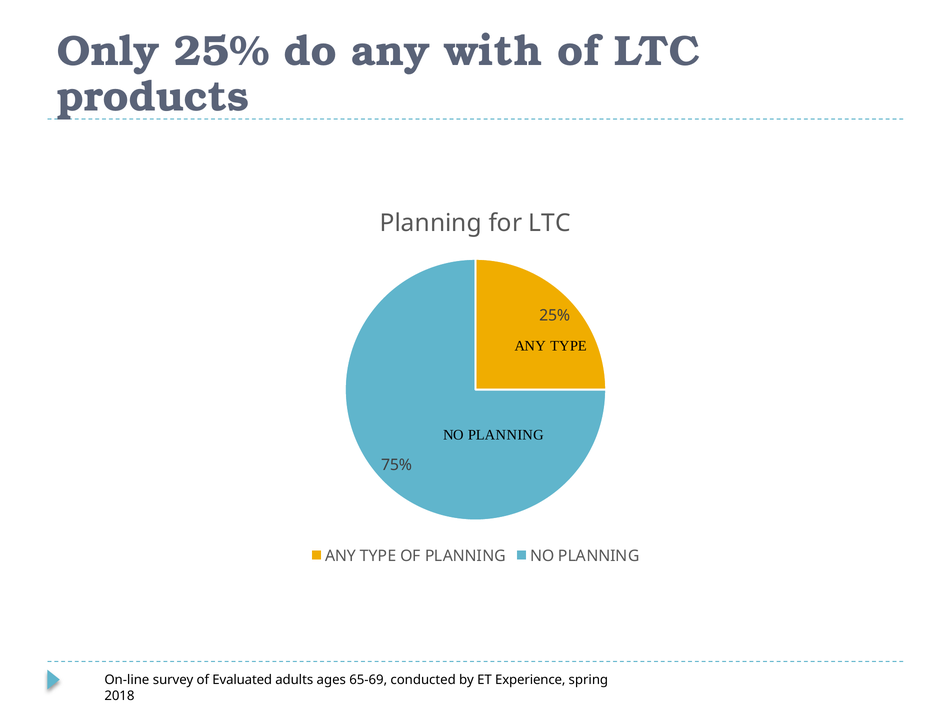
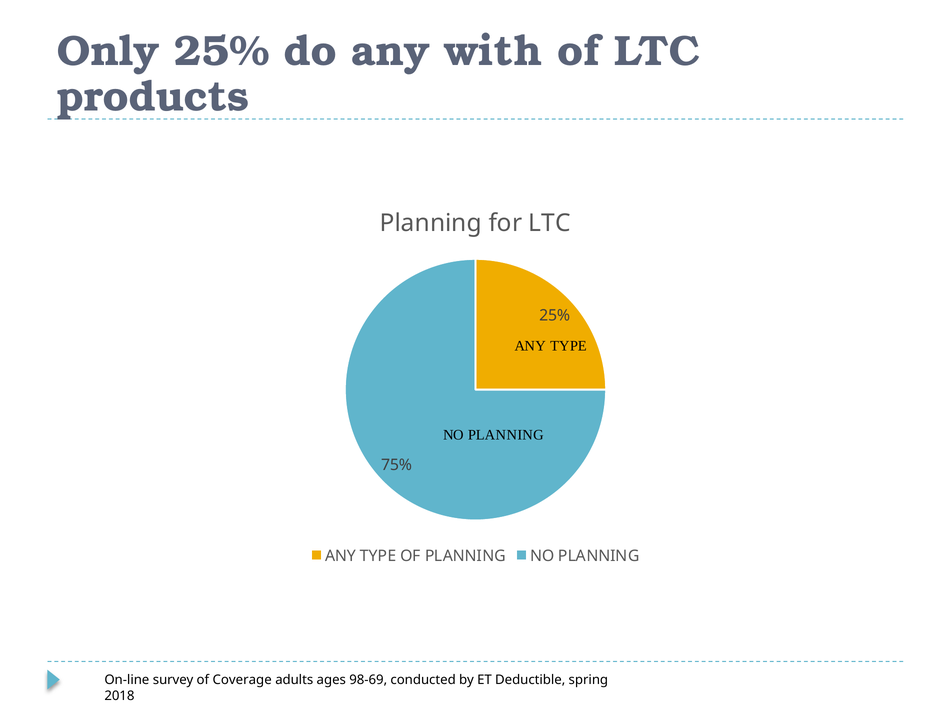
Evaluated: Evaluated -> Coverage
65-69: 65-69 -> 98-69
Experience: Experience -> Deductible
